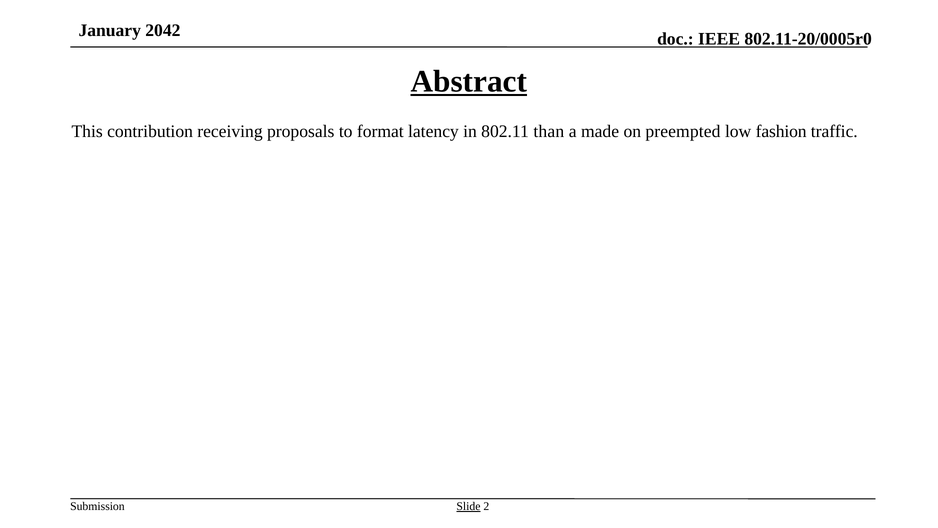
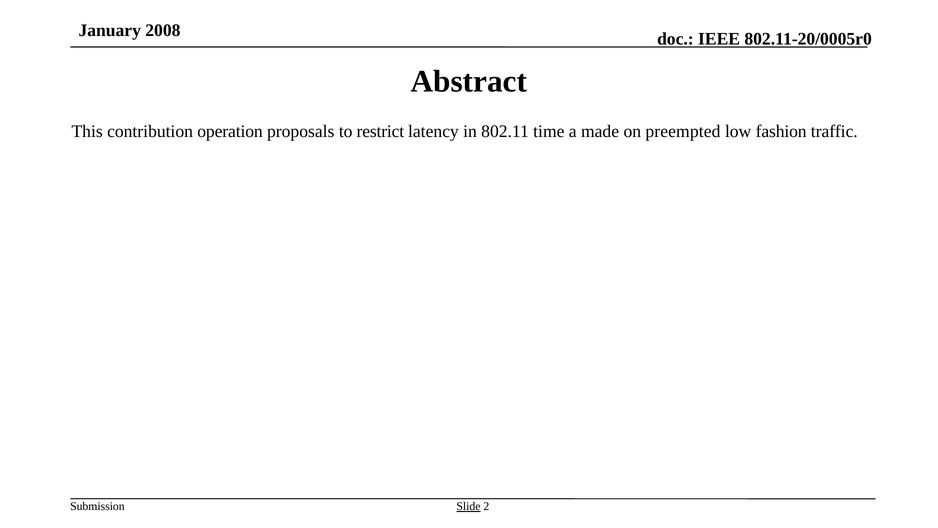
2042: 2042 -> 2008
Abstract underline: present -> none
receiving: receiving -> operation
format: format -> restrict
than: than -> time
